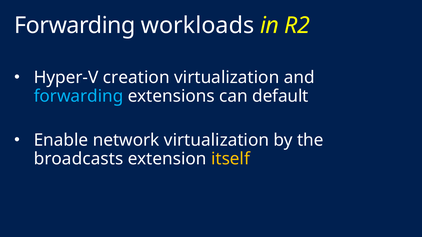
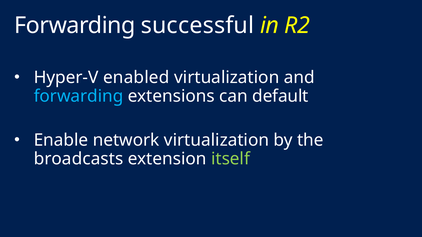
workloads: workloads -> successful
creation: creation -> enabled
itself colour: yellow -> light green
